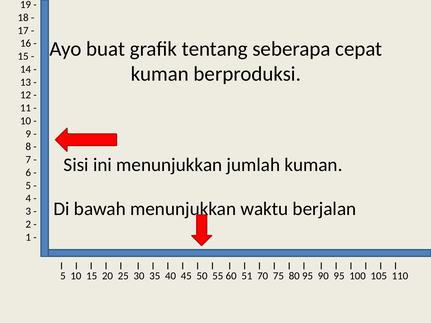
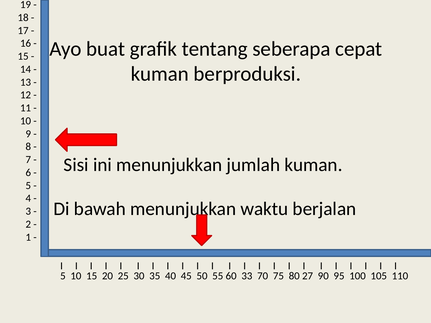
51: 51 -> 33
80 95: 95 -> 27
